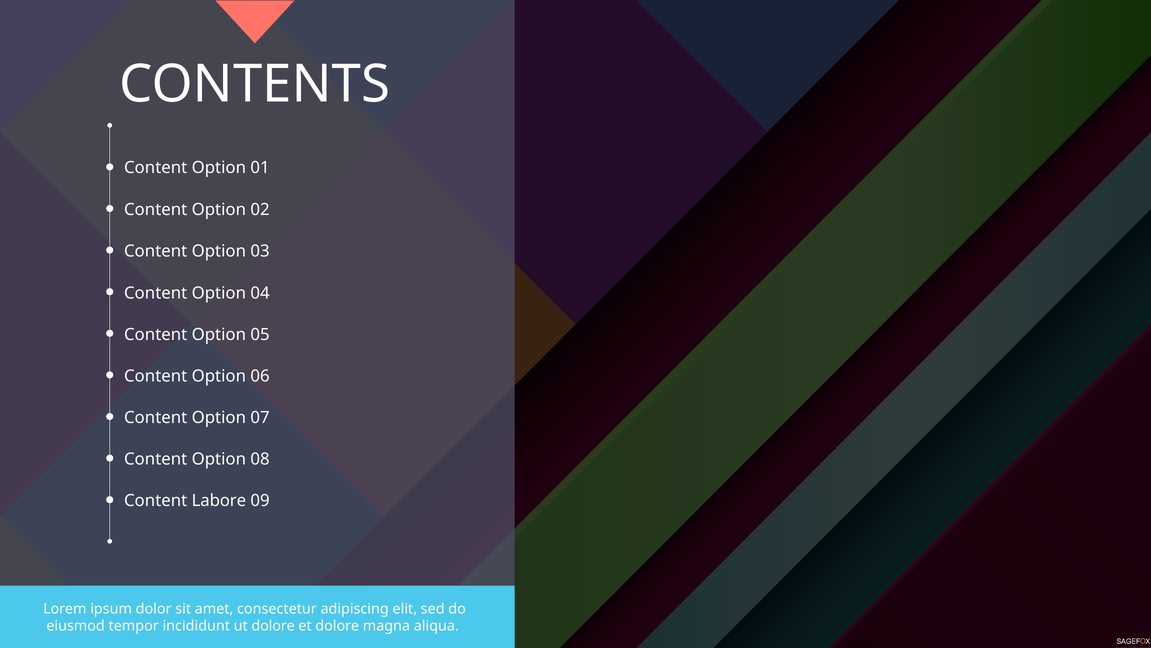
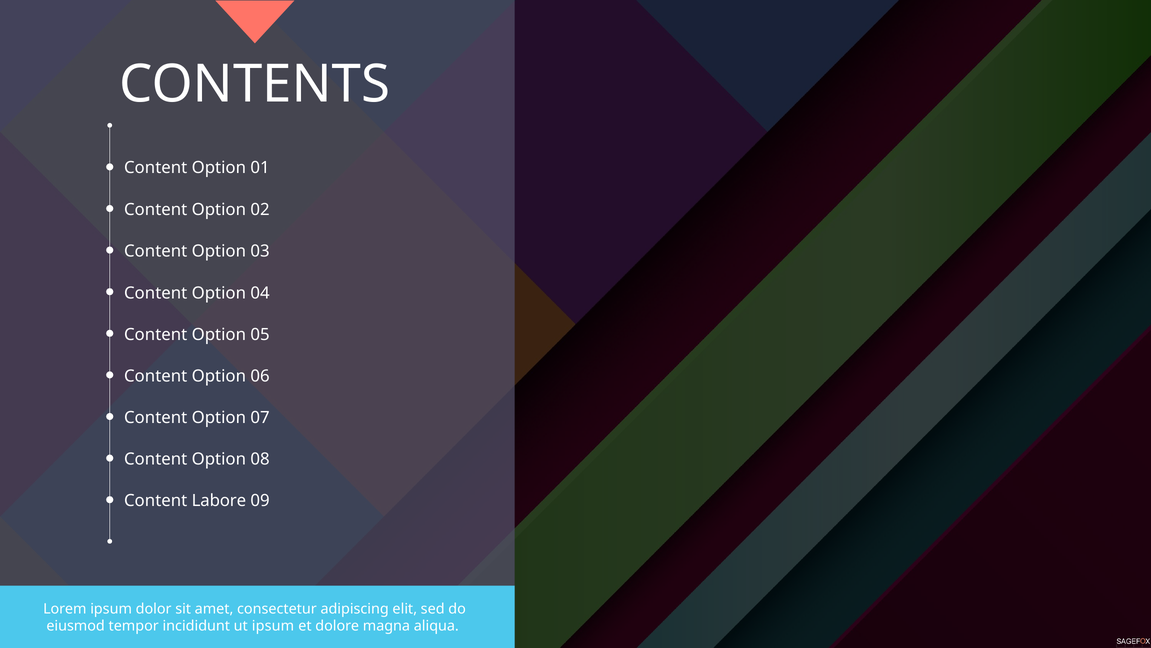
ut dolore: dolore -> ipsum
